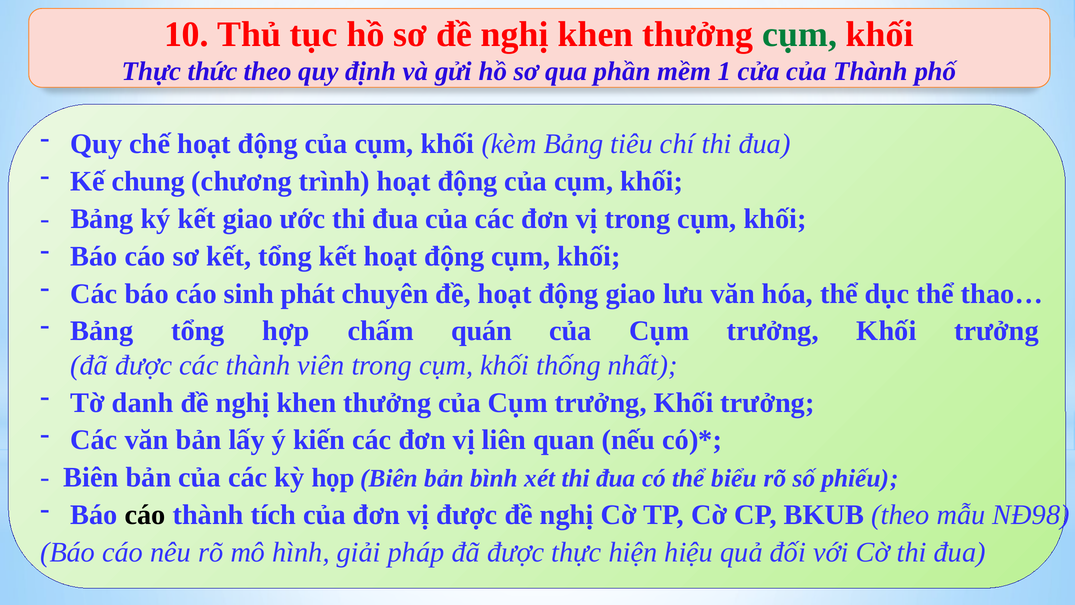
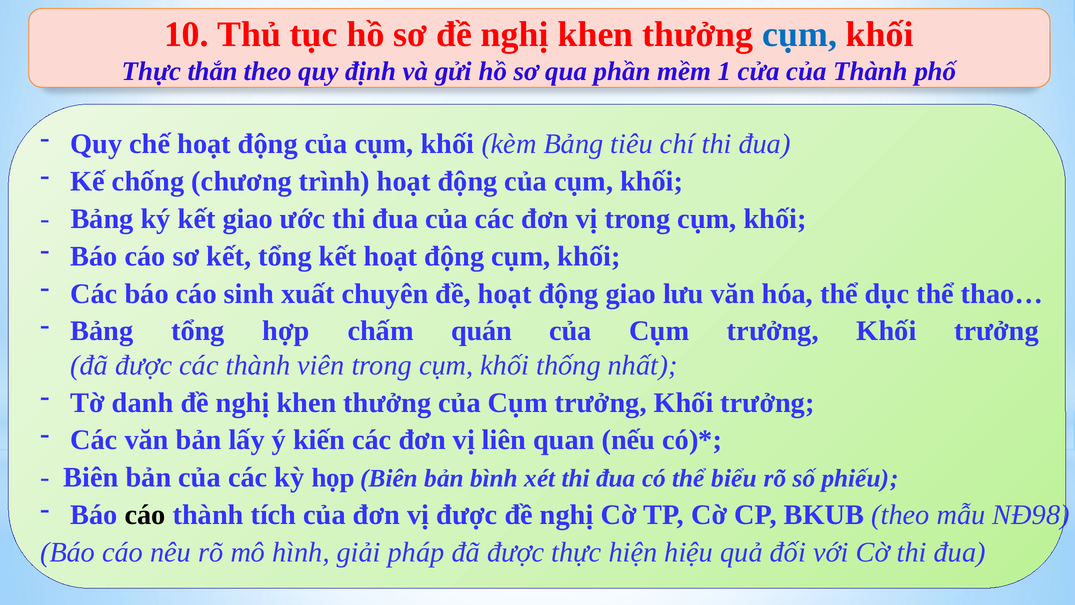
cụm at (800, 34) colour: green -> blue
thức: thức -> thắn
chung: chung -> chống
phát: phát -> xuất
